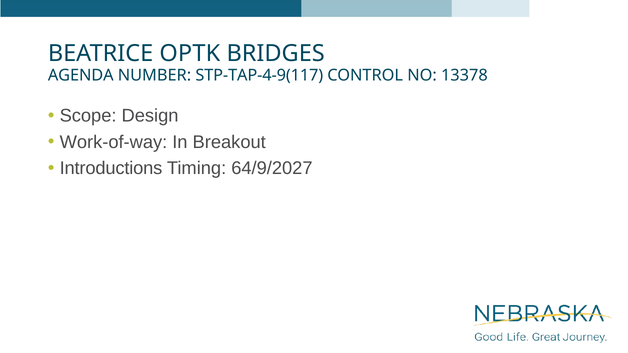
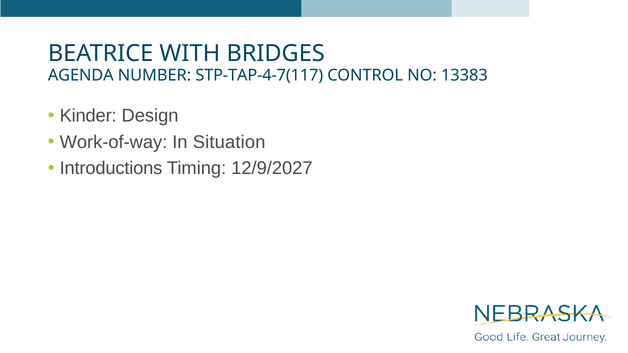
OPTK: OPTK -> WITH
STP-TAP-4-9(117: STP-TAP-4-9(117 -> STP-TAP-4-7(117
13378: 13378 -> 13383
Scope: Scope -> Kinder
Breakout: Breakout -> Situation
64/9/2027: 64/9/2027 -> 12/9/2027
